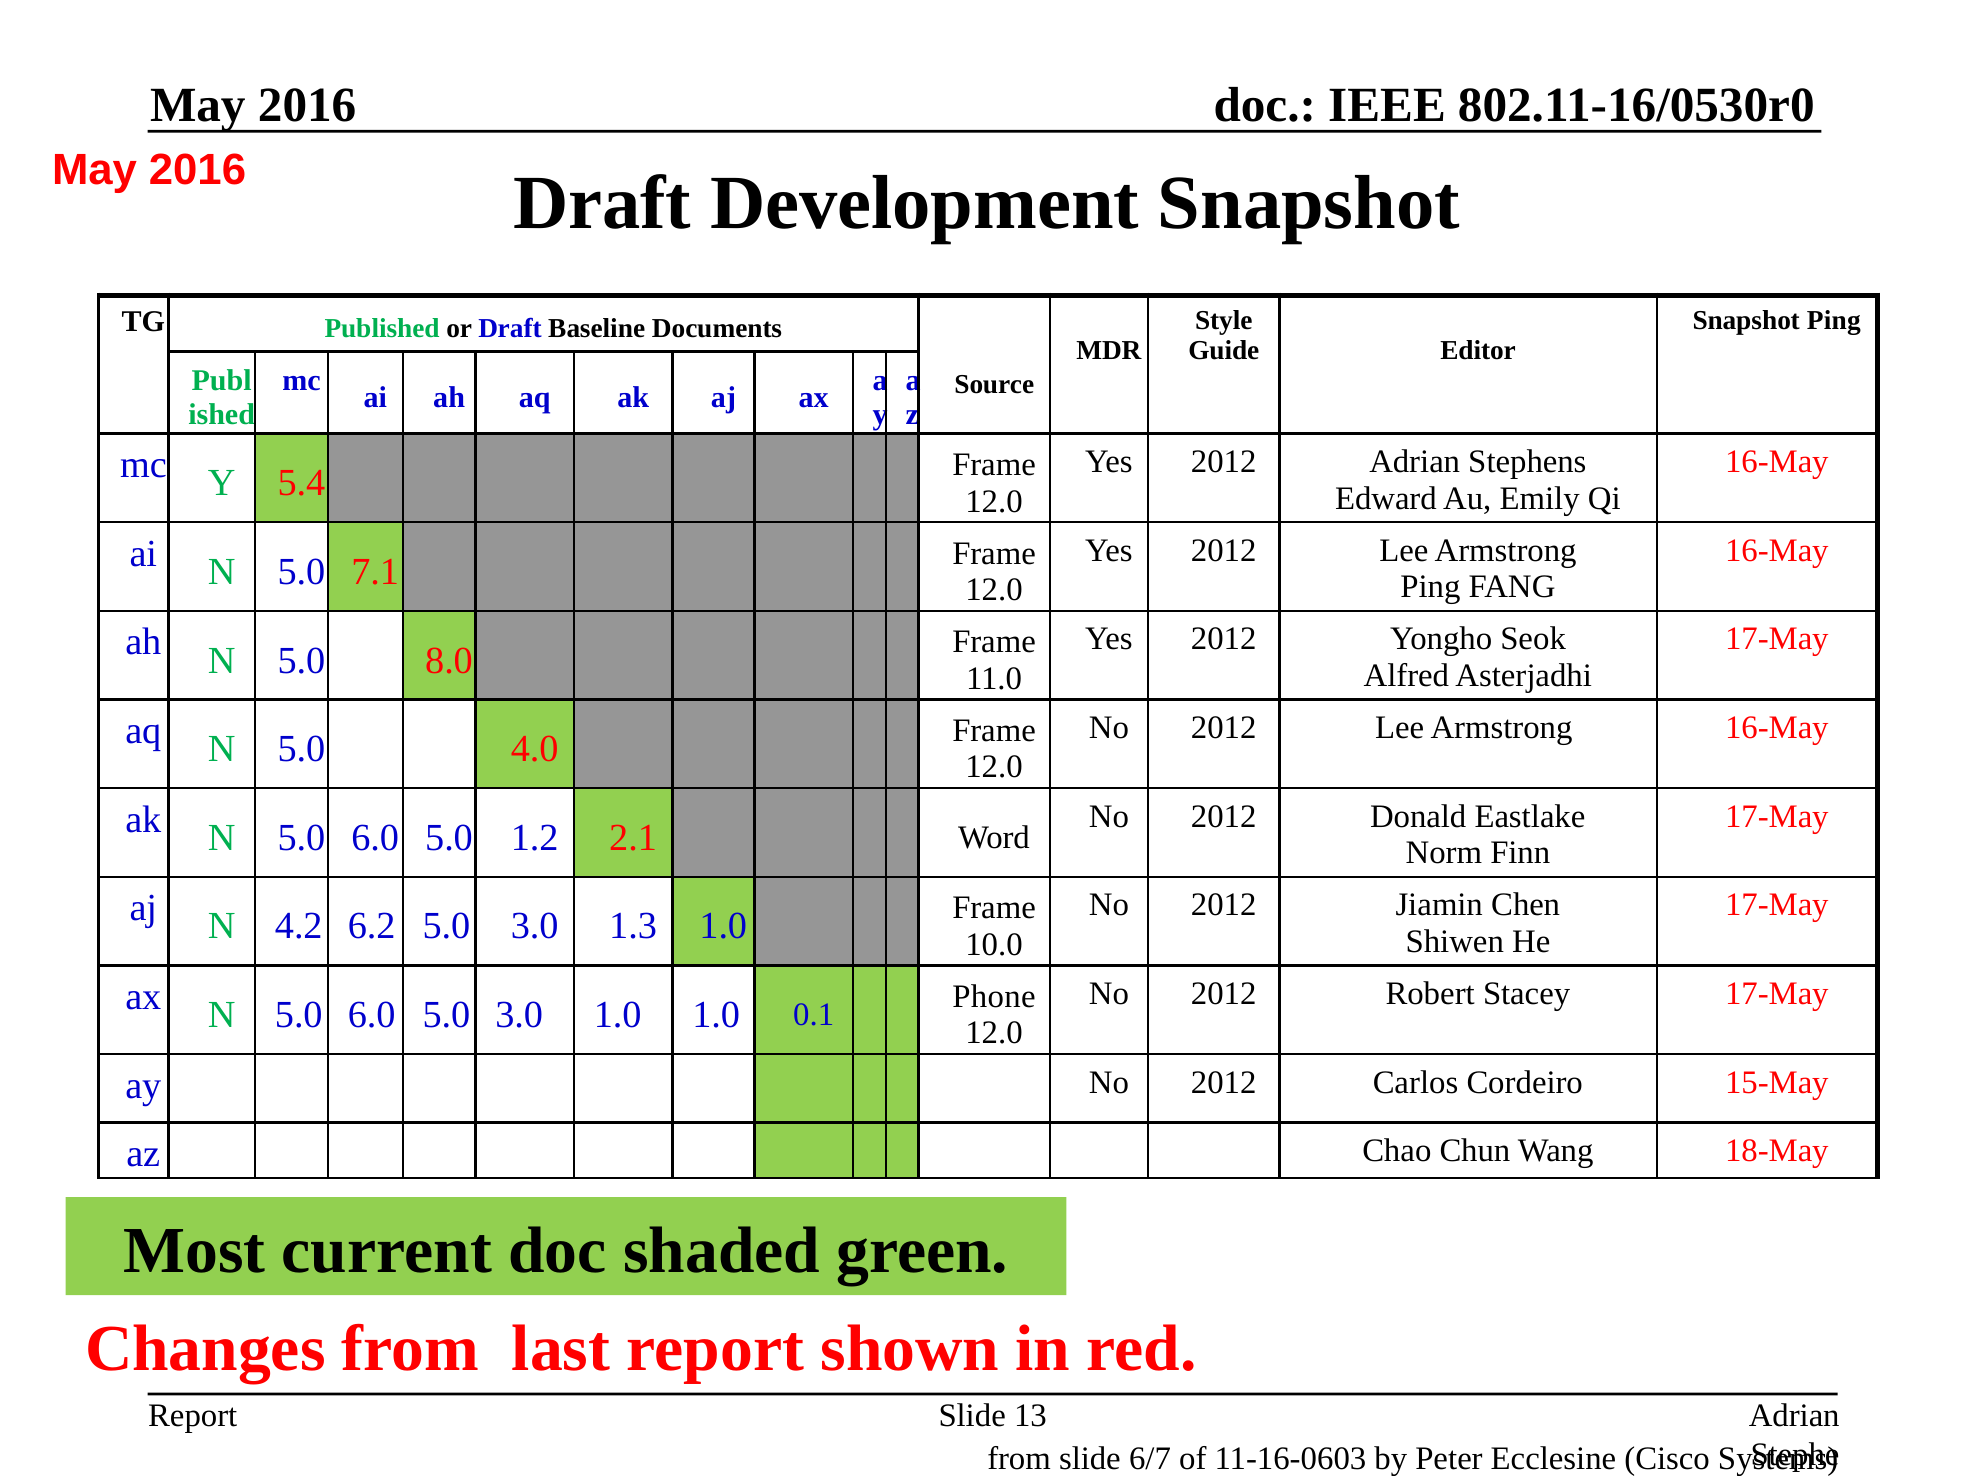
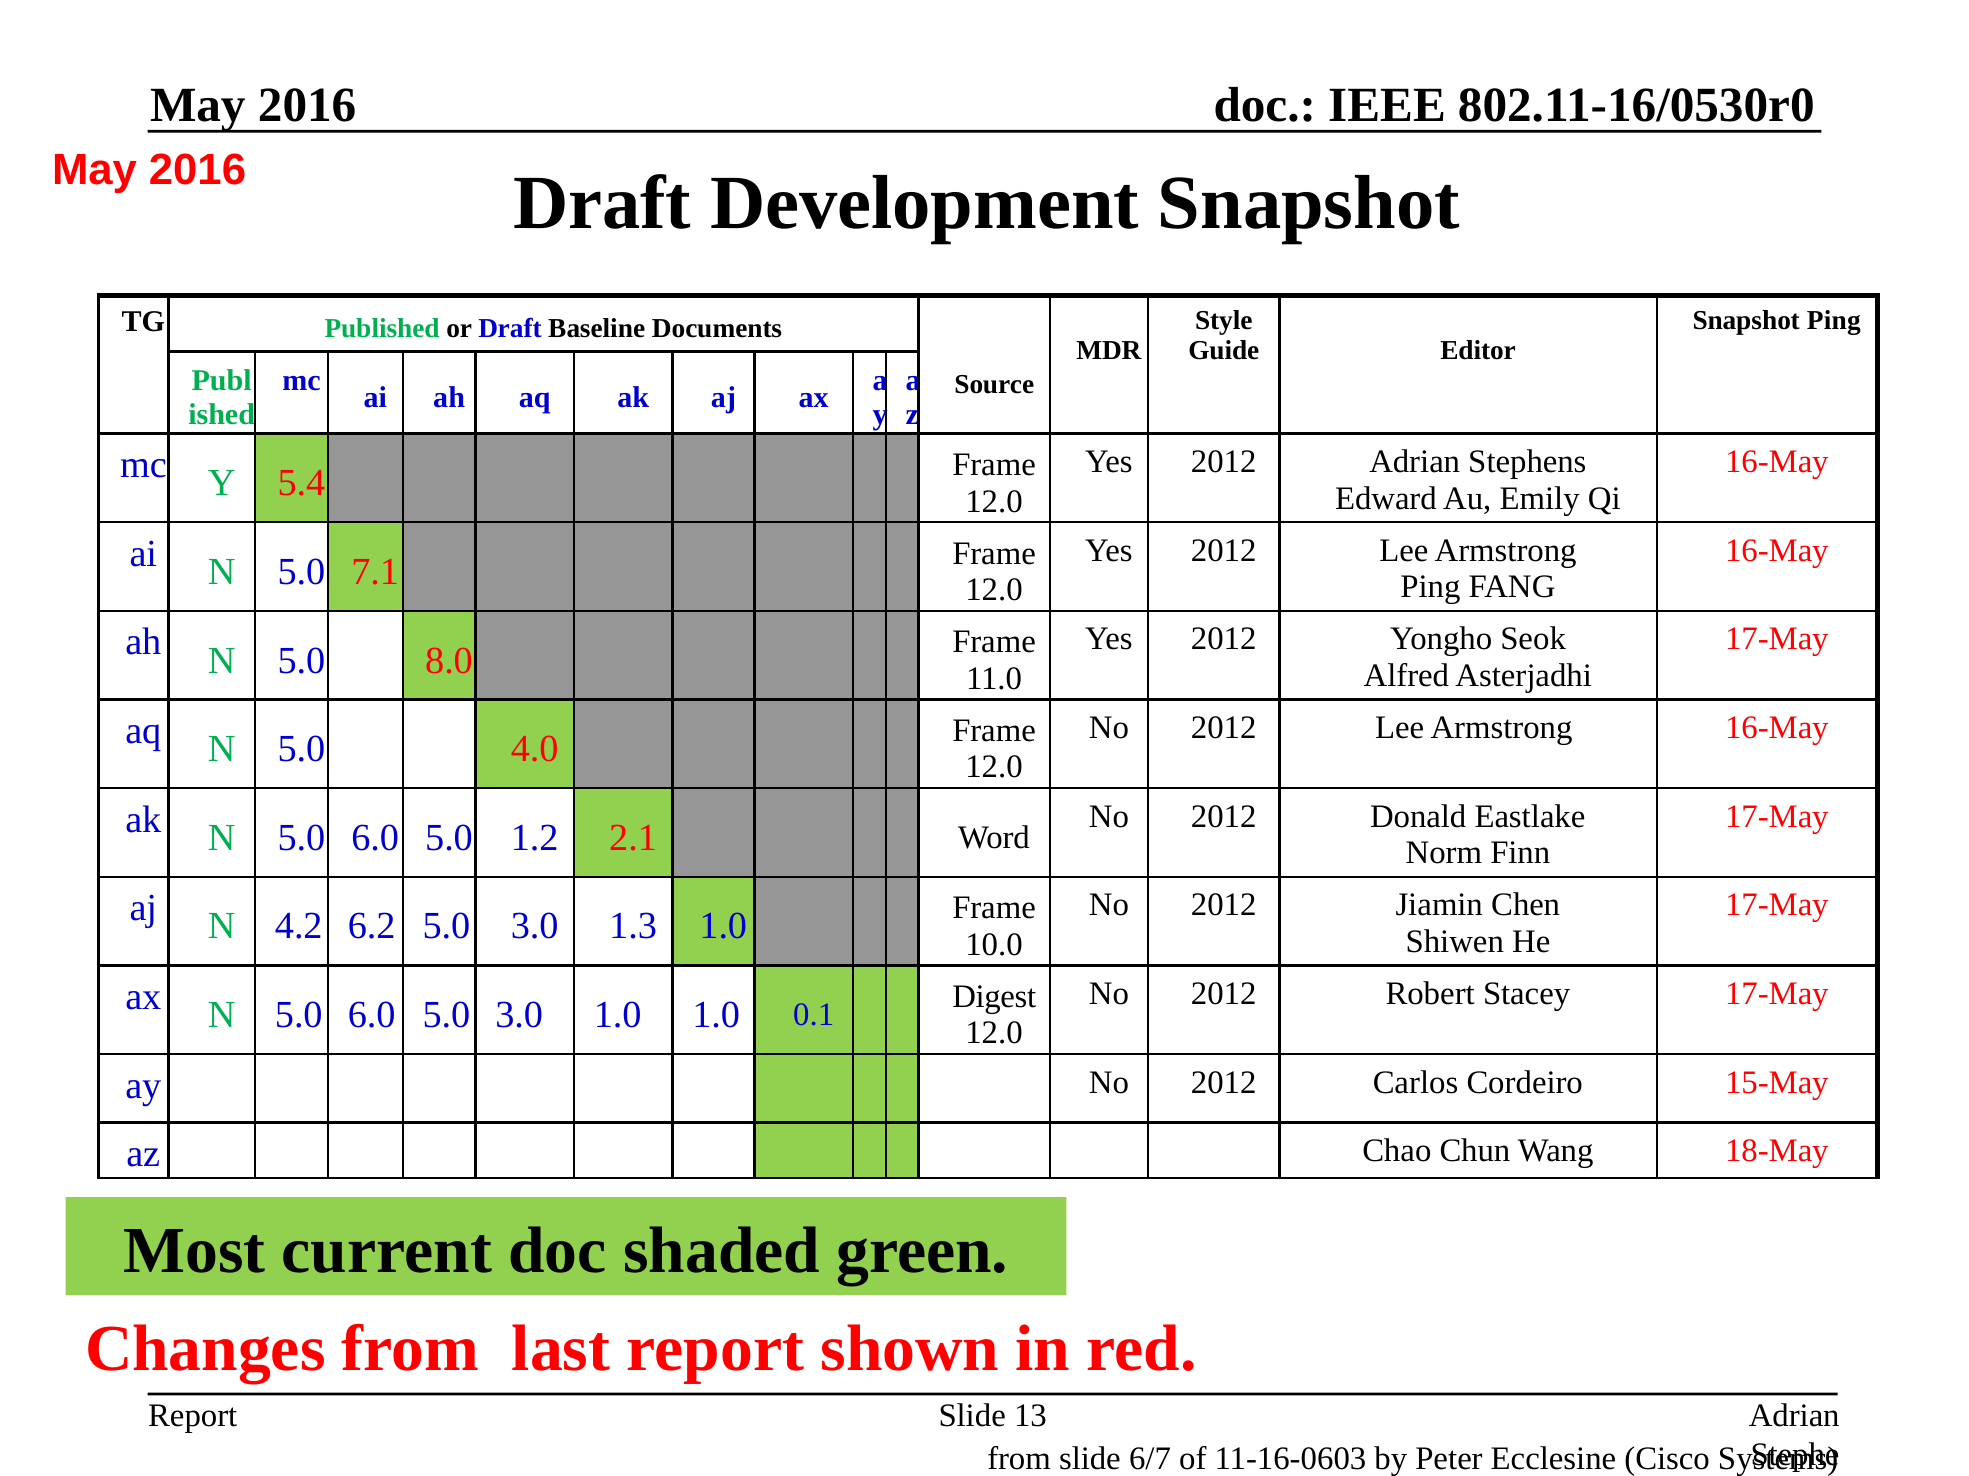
Phone: Phone -> Digest
